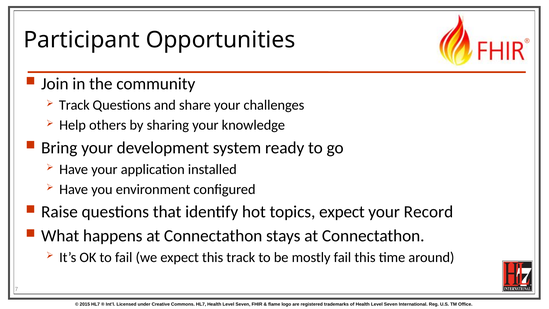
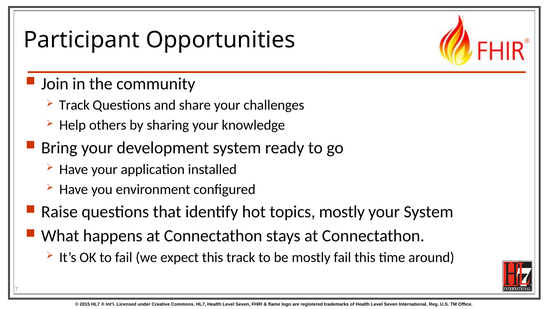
topics expect: expect -> mostly
your Record: Record -> System
